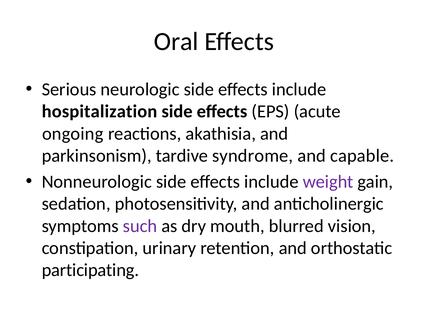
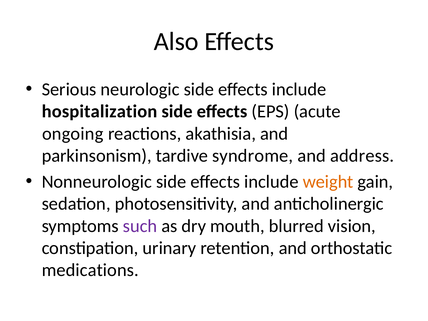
Oral: Oral -> Also
capable: capable -> address
weight colour: purple -> orange
participating: participating -> medications
